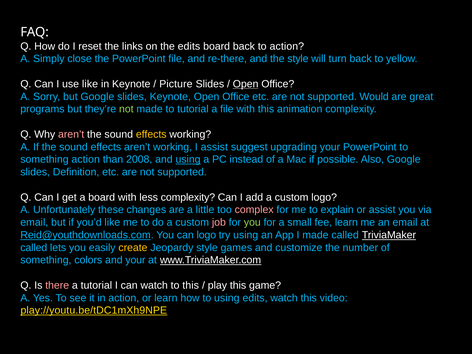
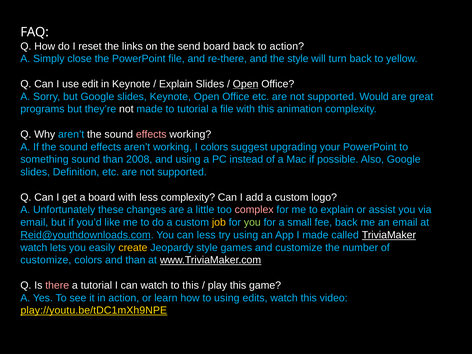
the edits: edits -> send
use like: like -> edit
Picture at (176, 84): Picture -> Explain
not at (126, 109) colour: light green -> white
aren’t at (71, 134) colour: pink -> light blue
effects at (151, 134) colour: yellow -> pink
I assist: assist -> colors
something action: action -> sound
using at (188, 159) underline: present -> none
job colour: pink -> yellow
fee learn: learn -> back
can logo: logo -> less
called at (34, 248): called -> watch
something at (46, 260): something -> customize
and your: your -> than
